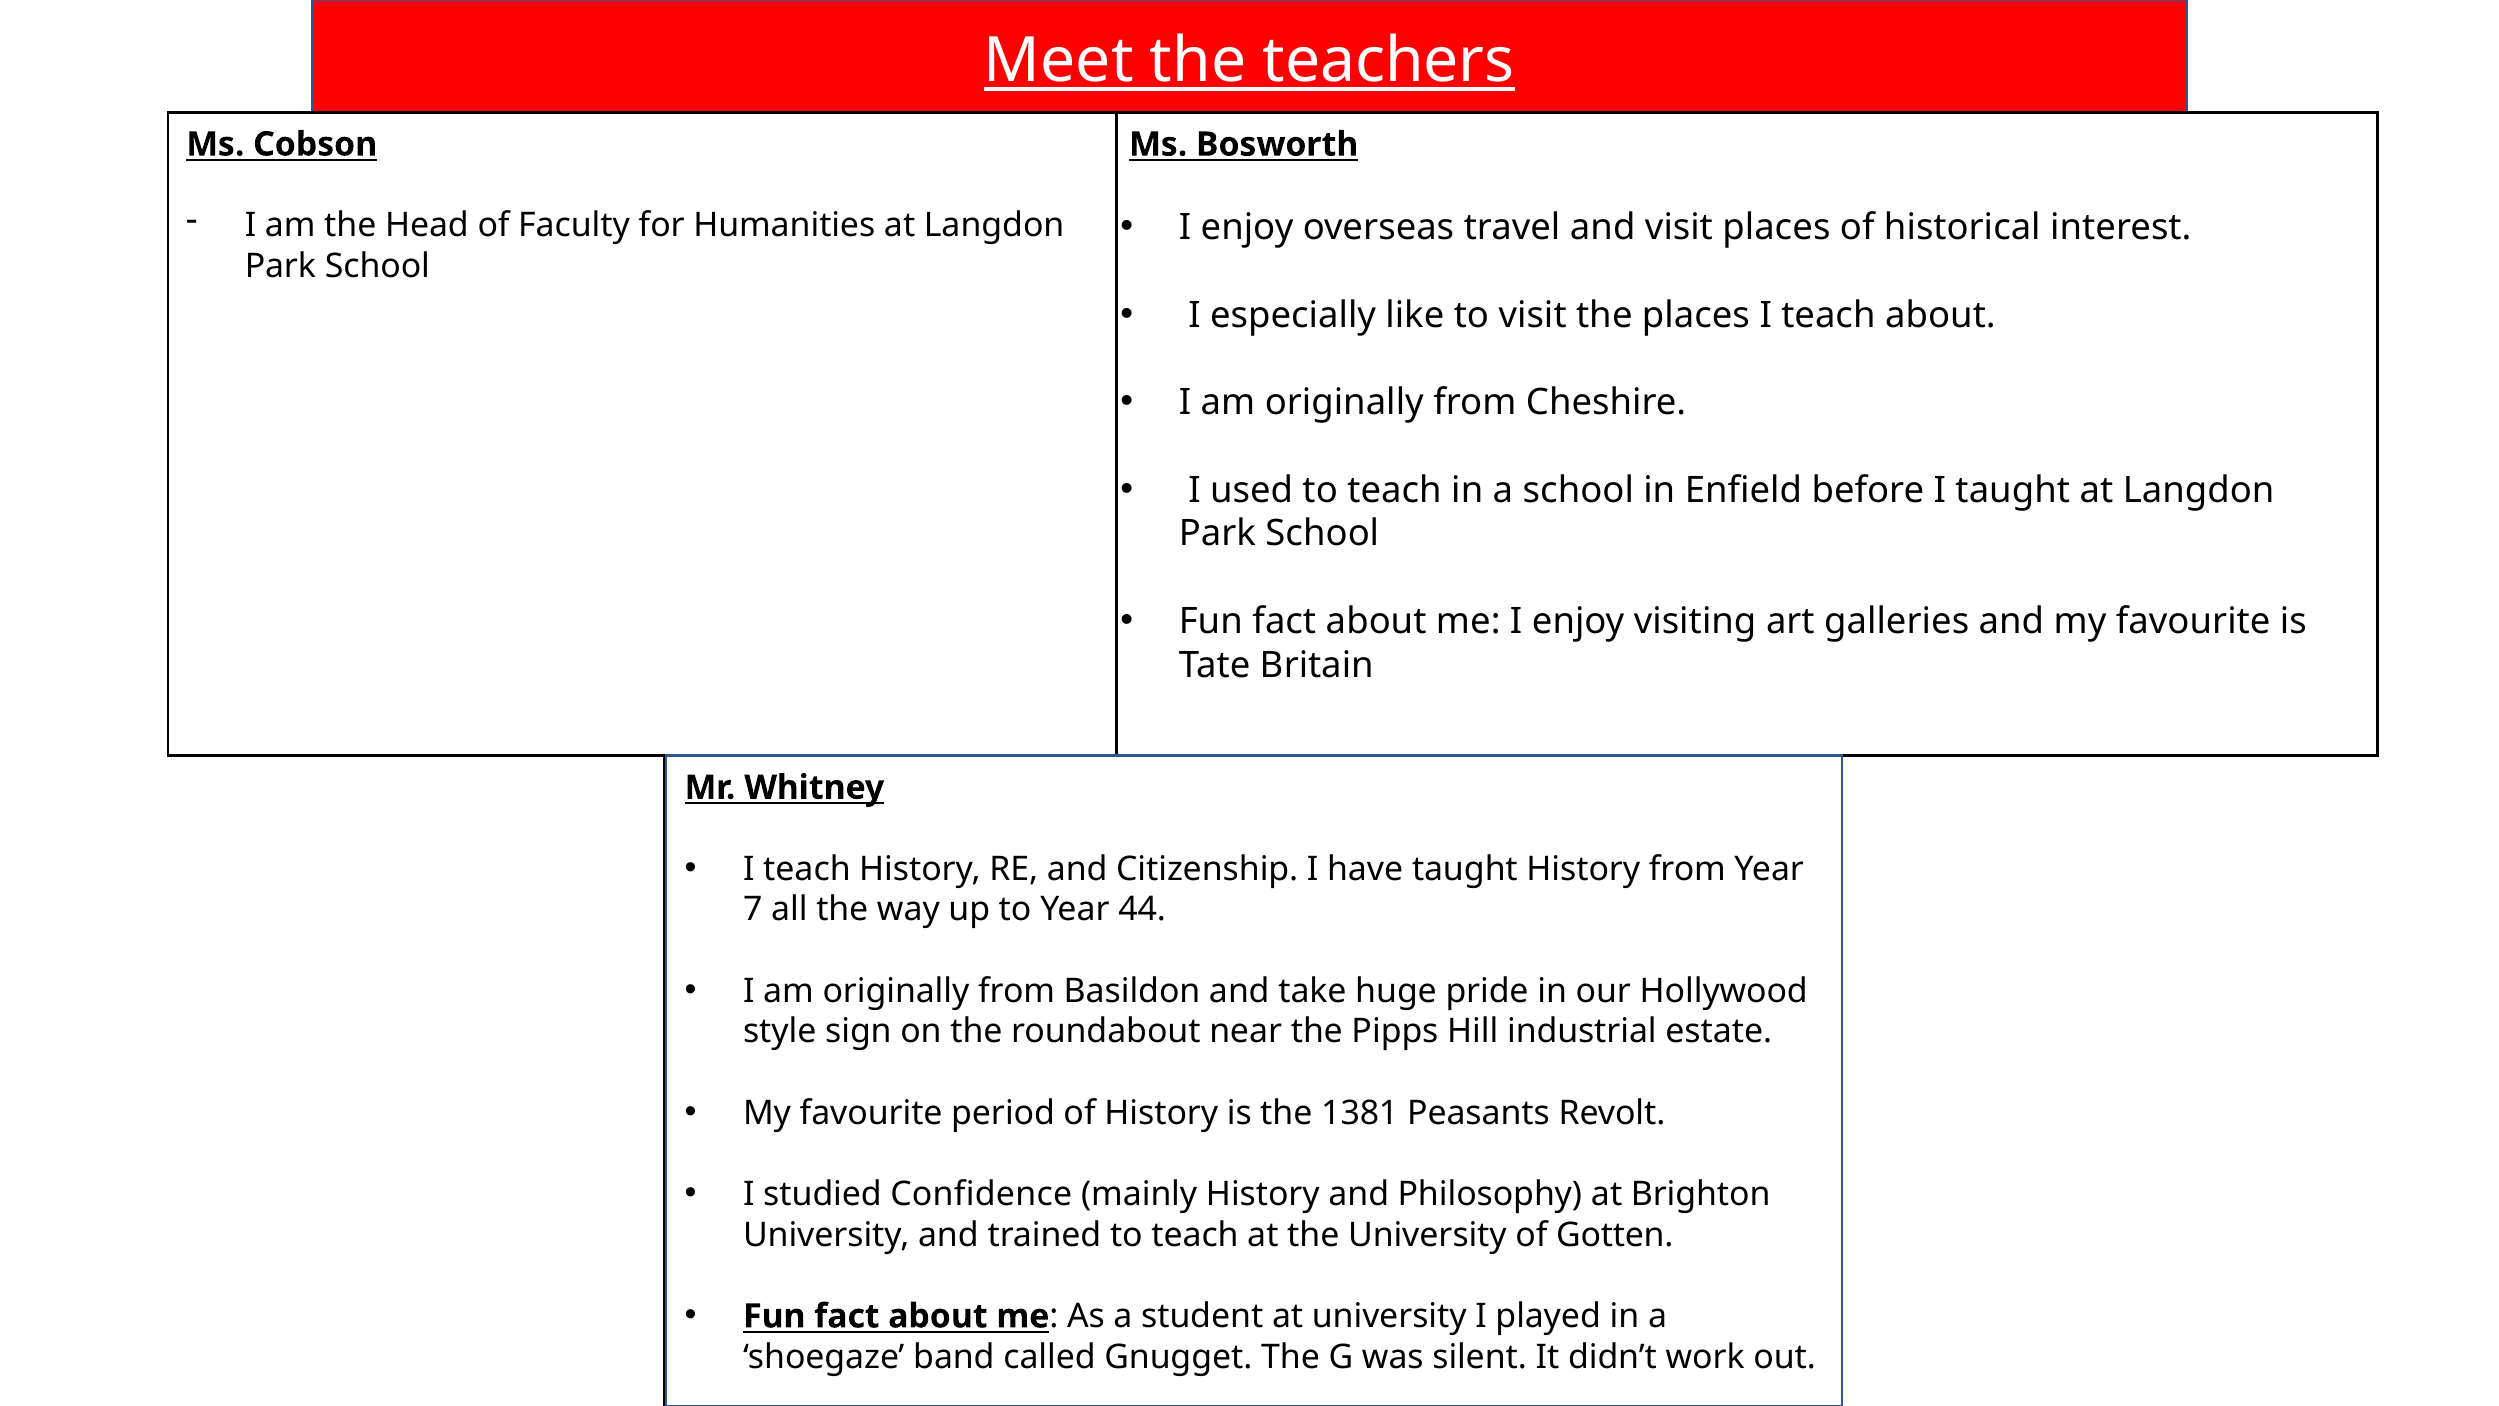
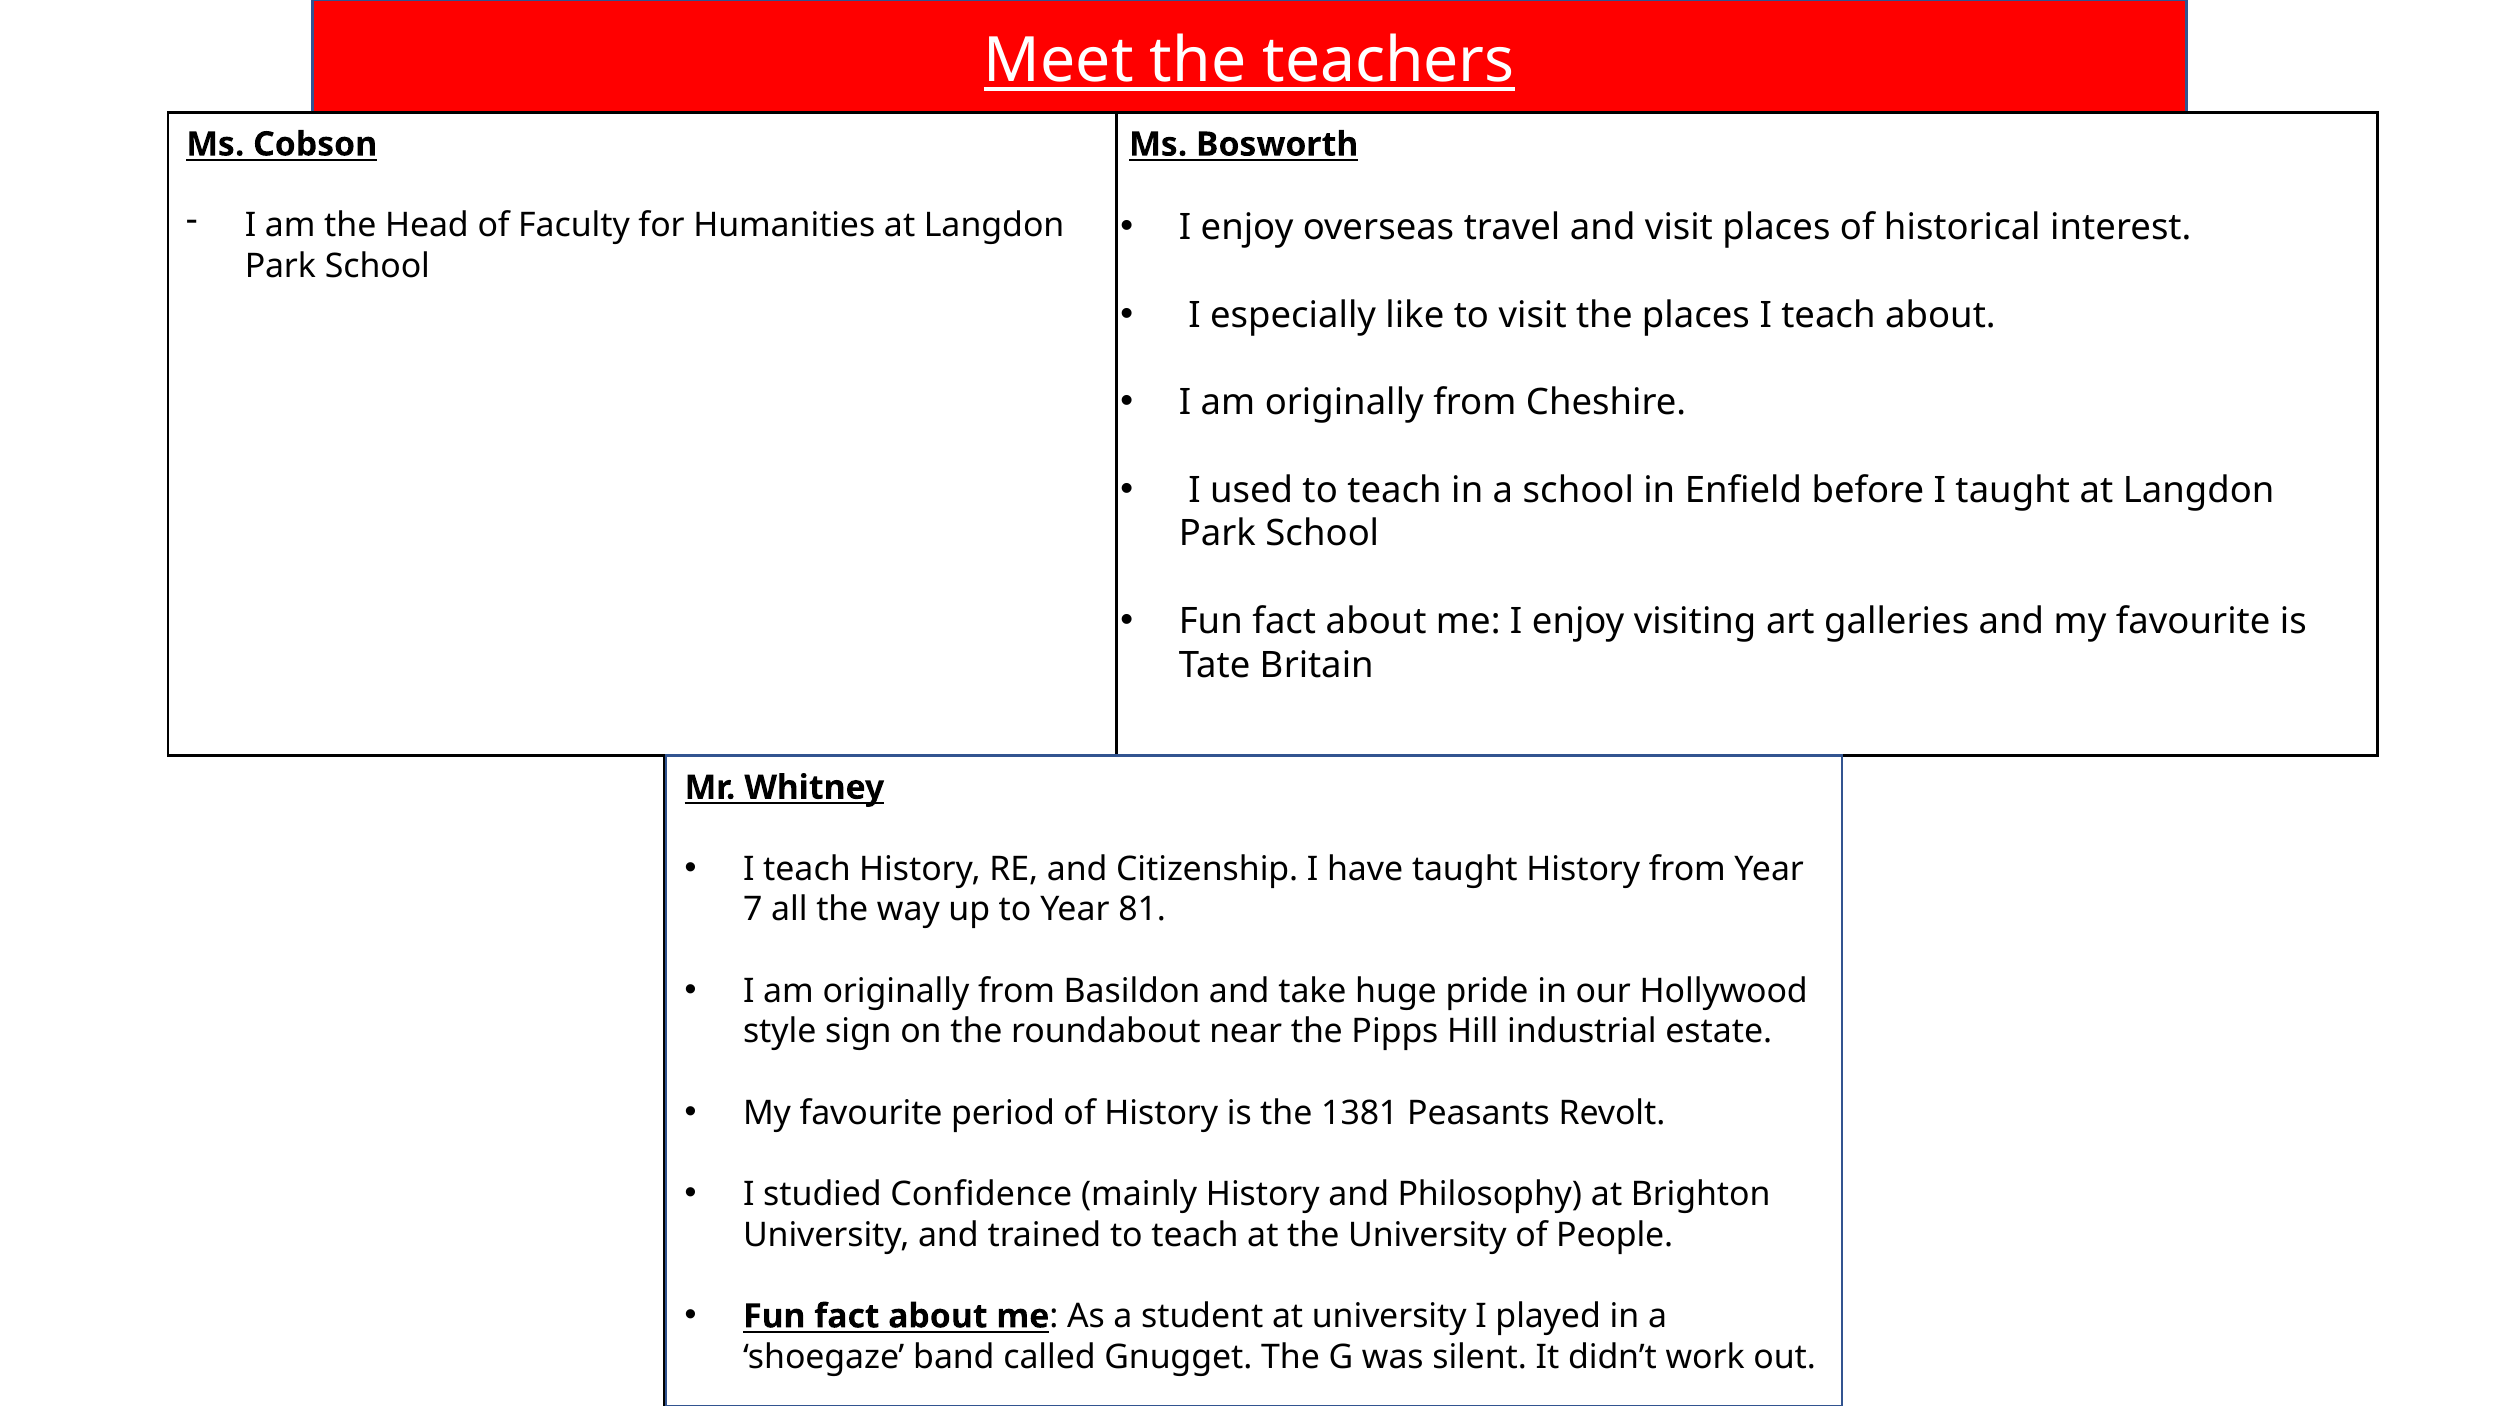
44: 44 -> 81
Gotten: Gotten -> People
